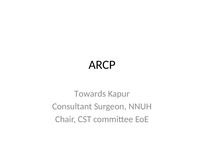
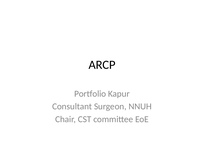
Towards: Towards -> Portfolio
